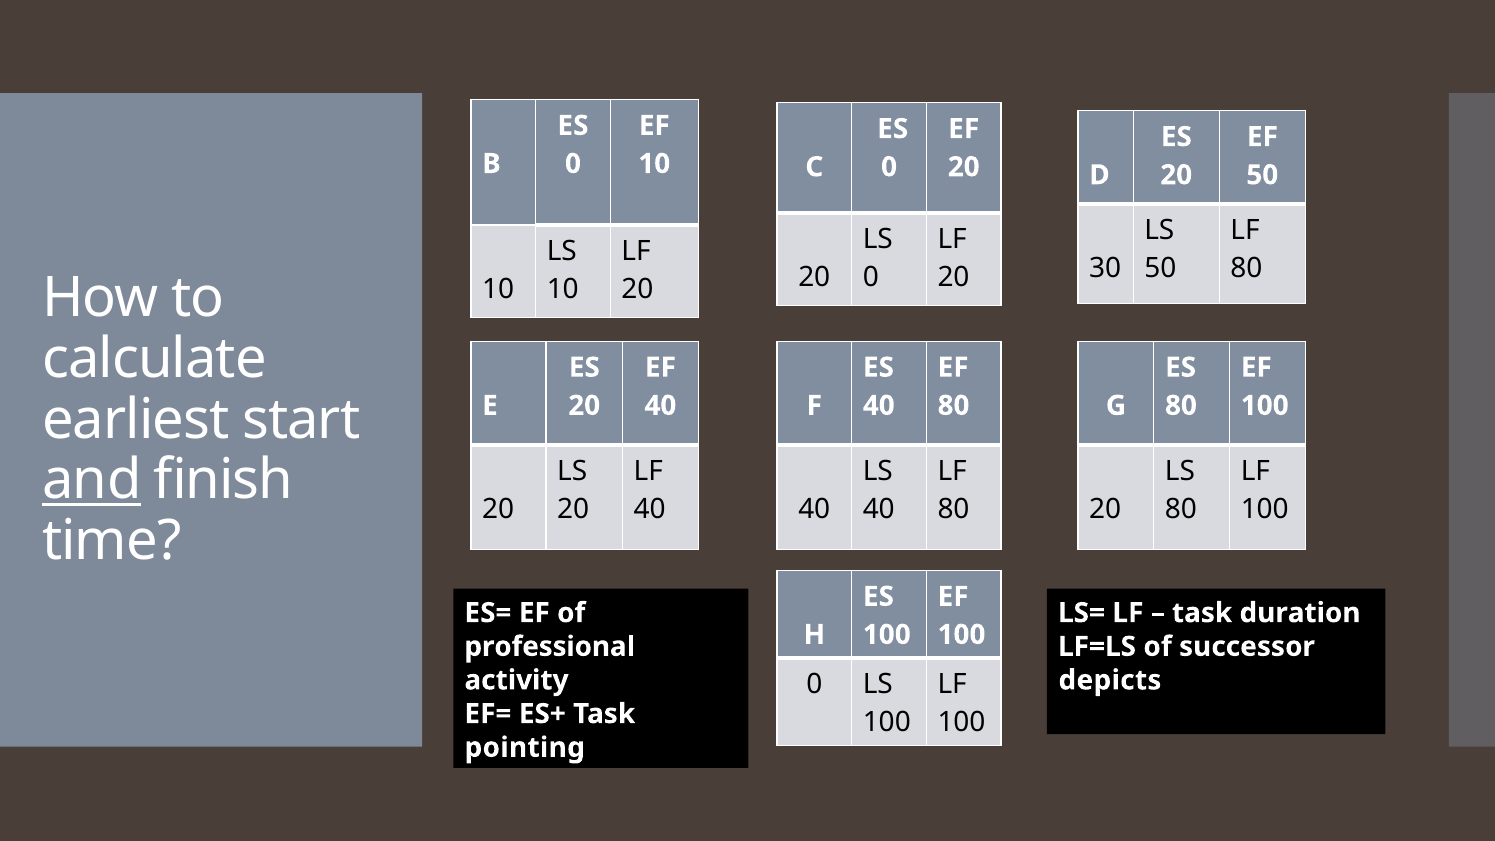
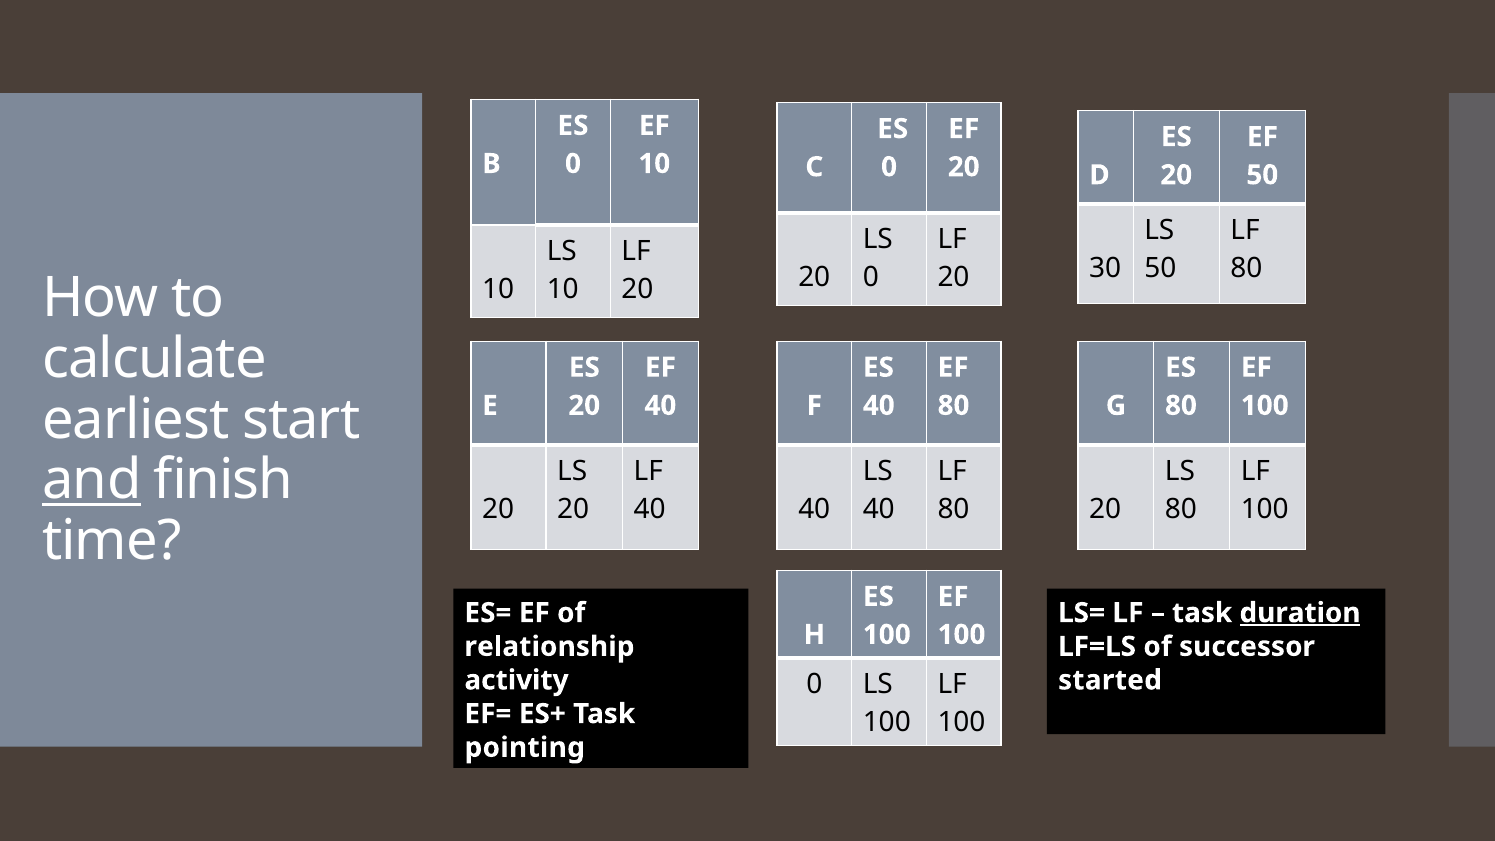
duration underline: none -> present
professional: professional -> relationship
depicts: depicts -> started
